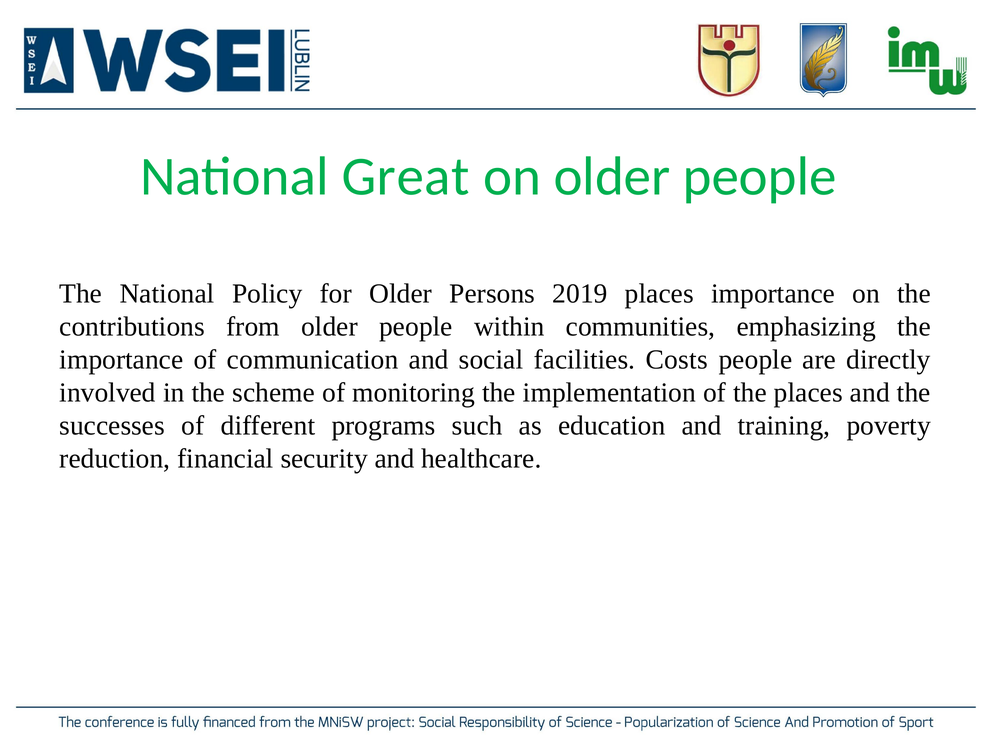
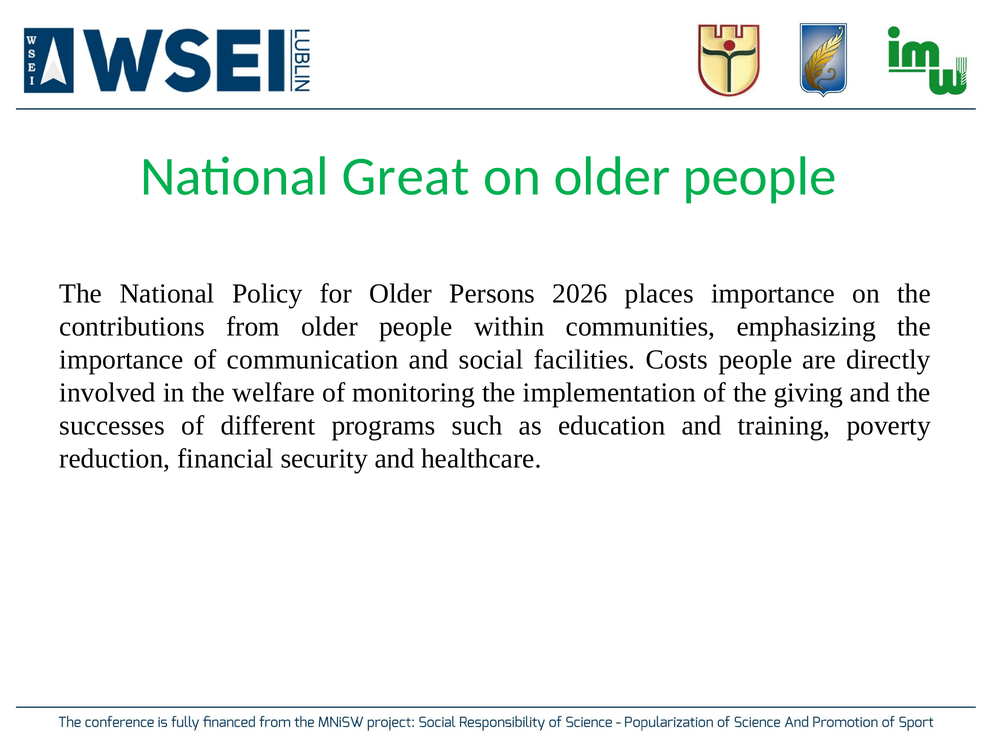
2019: 2019 -> 2026
scheme: scheme -> welfare
the places: places -> giving
